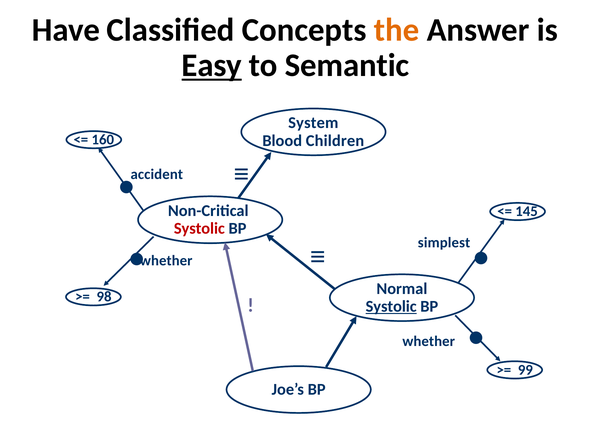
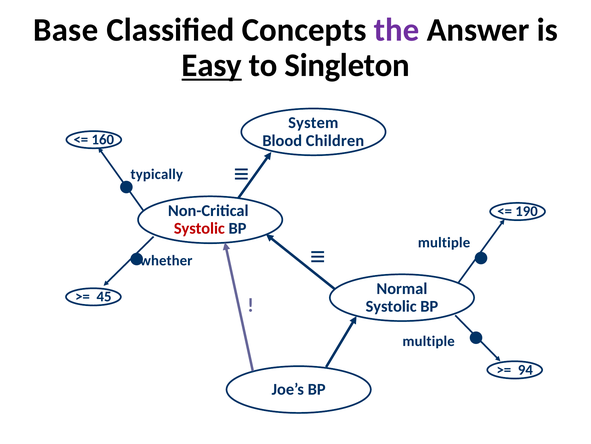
Have: Have -> Base
the colour: orange -> purple
Semantic: Semantic -> Singleton
accident: accident -> typically
145: 145 -> 190
simplest at (444, 242): simplest -> multiple
98: 98 -> 45
Systolic at (391, 306) underline: present -> none
whether at (429, 341): whether -> multiple
99: 99 -> 94
